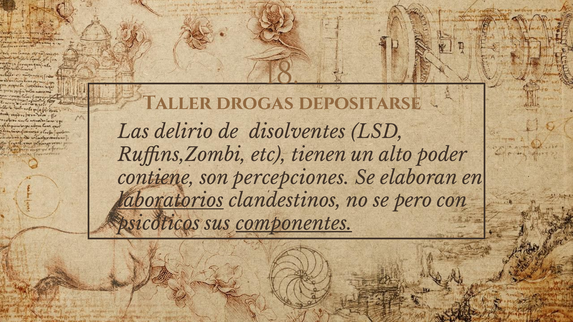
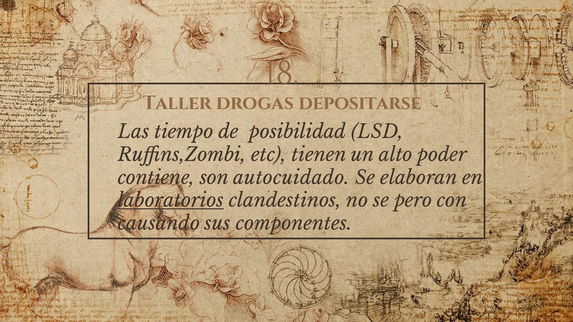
delirio: delirio -> tiempo
disolventes: disolventes -> posibilidad
percepciones: percepciones -> autocuidado
psicóticos: psicóticos -> causando
componentes underline: present -> none
